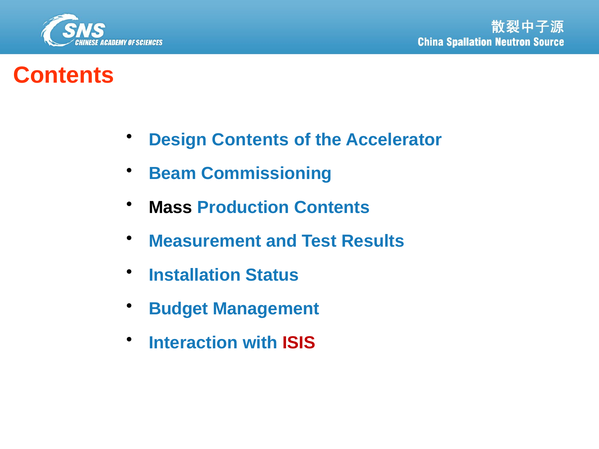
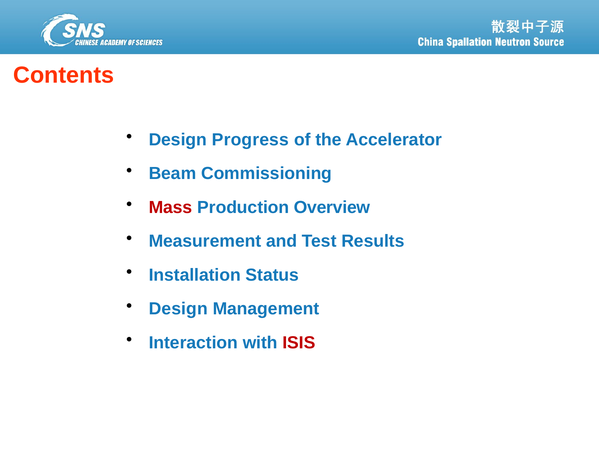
Design Contents: Contents -> Progress
Mass colour: black -> red
Production Contents: Contents -> Overview
Budget at (178, 309): Budget -> Design
